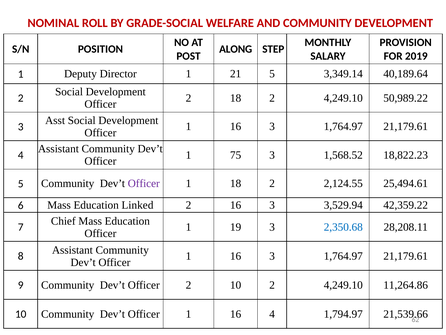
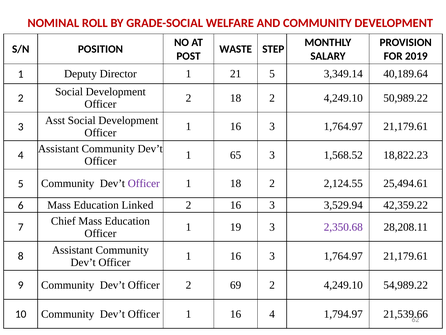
ALONG: ALONG -> WASTE
75: 75 -> 65
2,350.68 colour: blue -> purple
2 10: 10 -> 69
11,264.86: 11,264.86 -> 54,989.22
